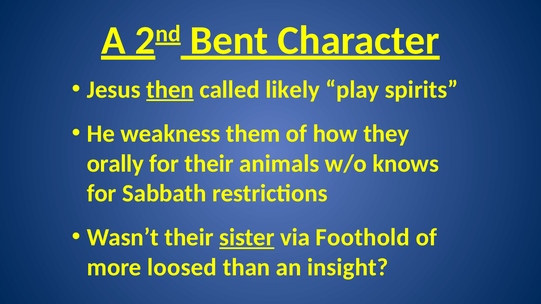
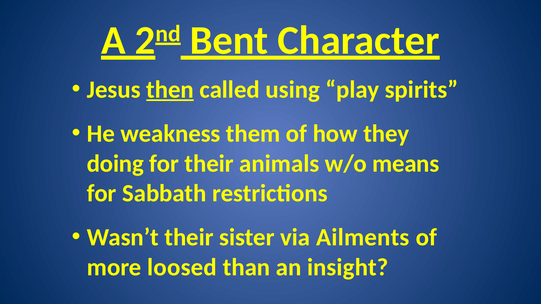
likely: likely -> using
orally: orally -> doing
knows: knows -> means
sister underline: present -> none
Foothold: Foothold -> Ailments
